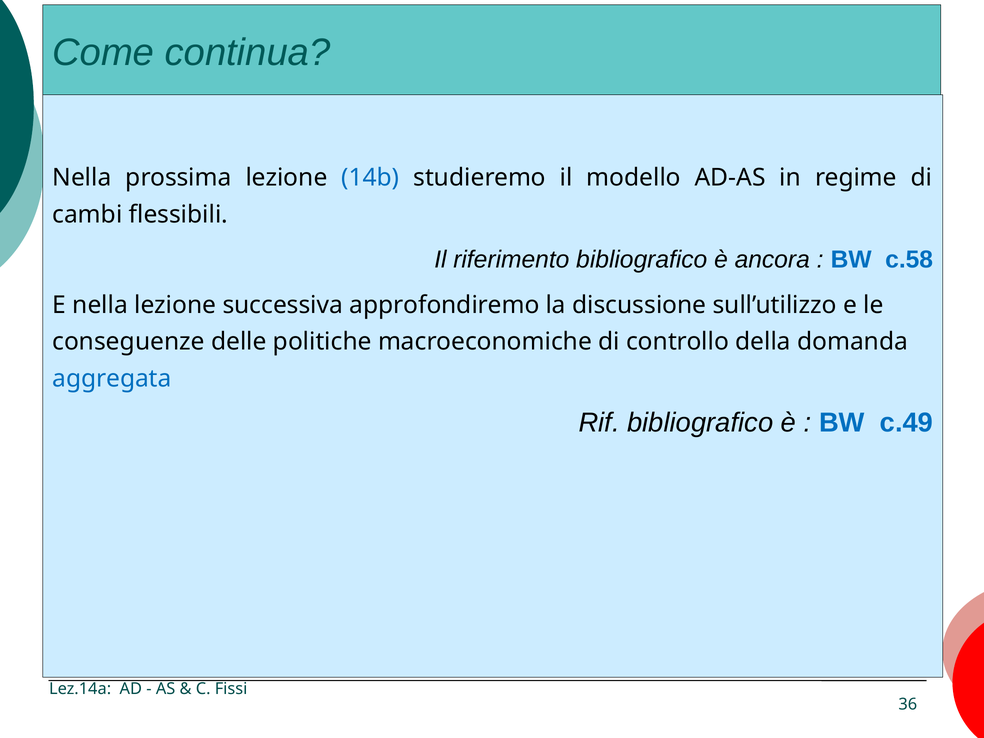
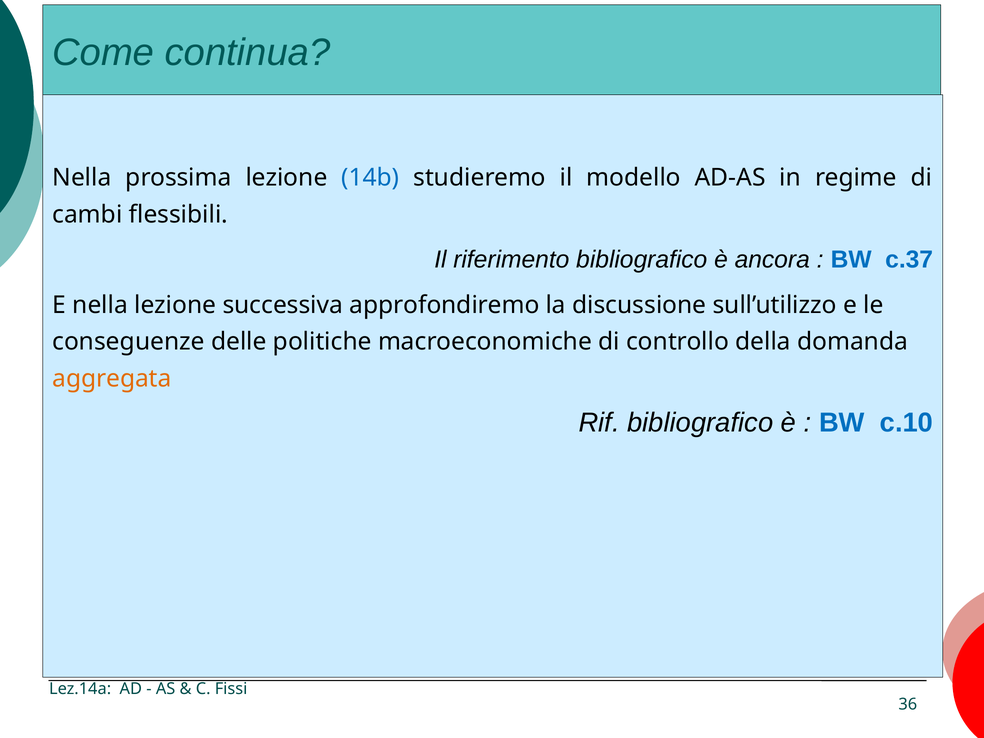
c.58: c.58 -> c.37
aggregata colour: blue -> orange
c.49: c.49 -> c.10
